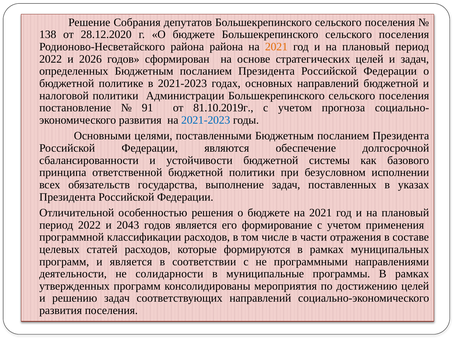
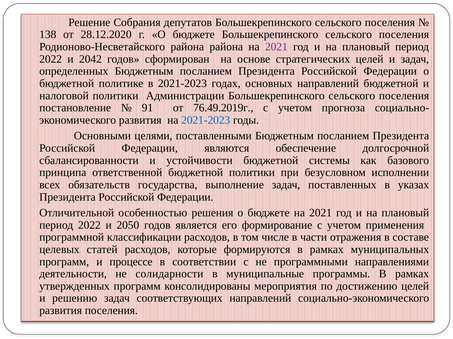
2021 at (276, 47) colour: orange -> purple
2026: 2026 -> 2042
81.10.2019г: 81.10.2019г -> 76.49.2019г
2043: 2043 -> 2050
и является: является -> процессе
